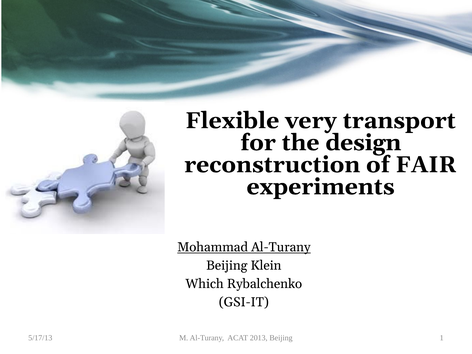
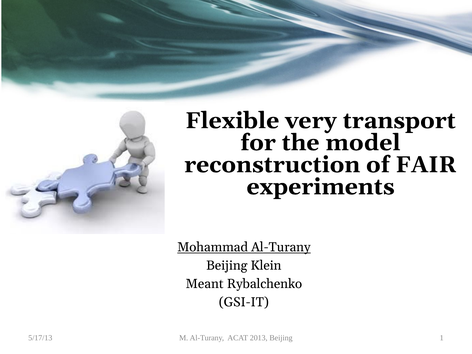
design: design -> model
Which: Which -> Meant
